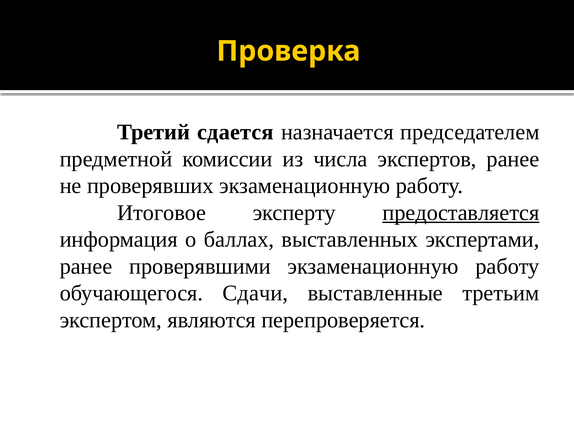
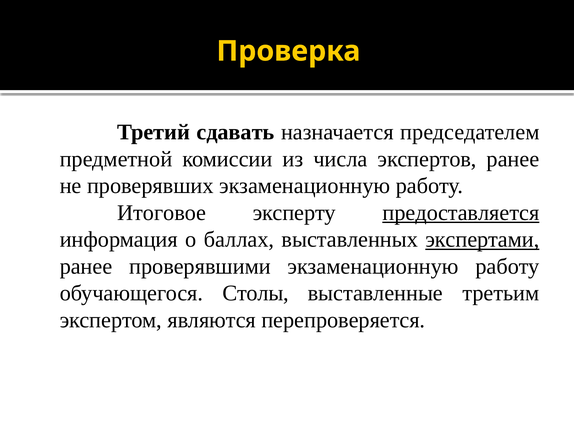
сдается: сдается -> сдавать
экспертами underline: none -> present
Сдачи: Сдачи -> Столы
